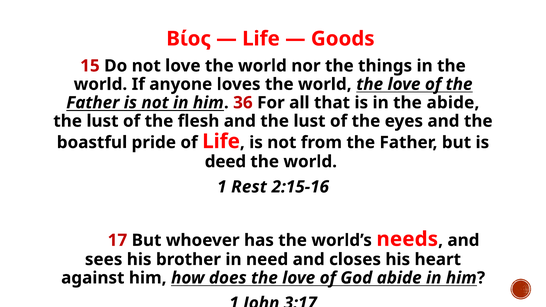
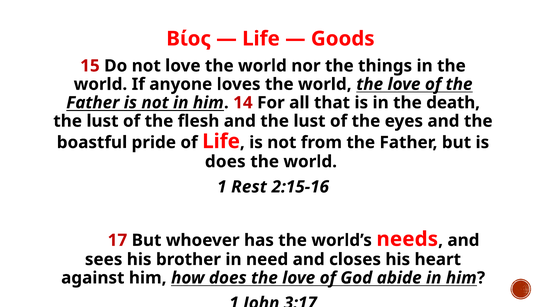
36: 36 -> 14
the abide: abide -> death
deed at (225, 162): deed -> does
